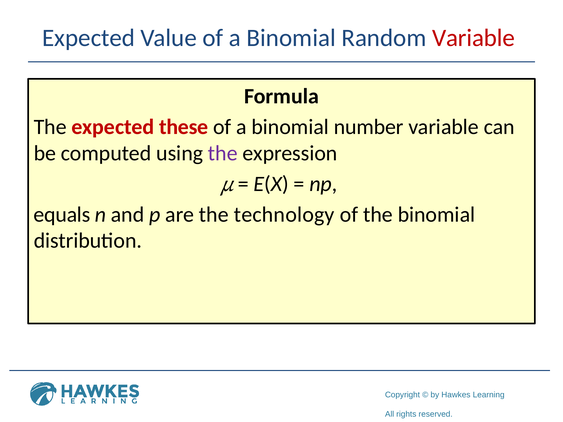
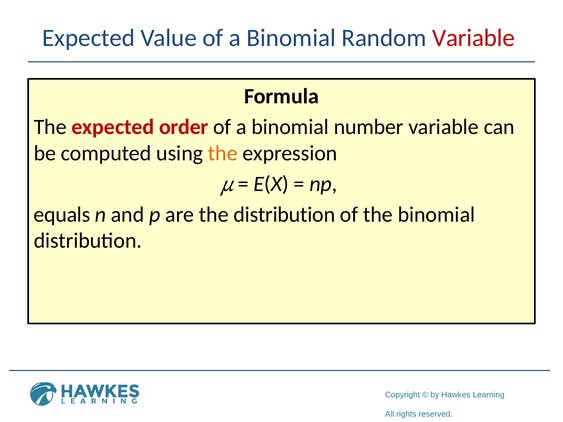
these: these -> order
the at (223, 153) colour: purple -> orange
technology at (284, 215): technology -> distribution
